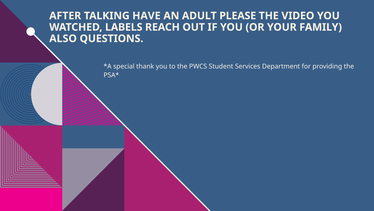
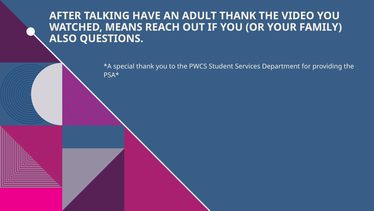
ADULT PLEASE: PLEASE -> THANK
LABELS: LABELS -> MEANS
